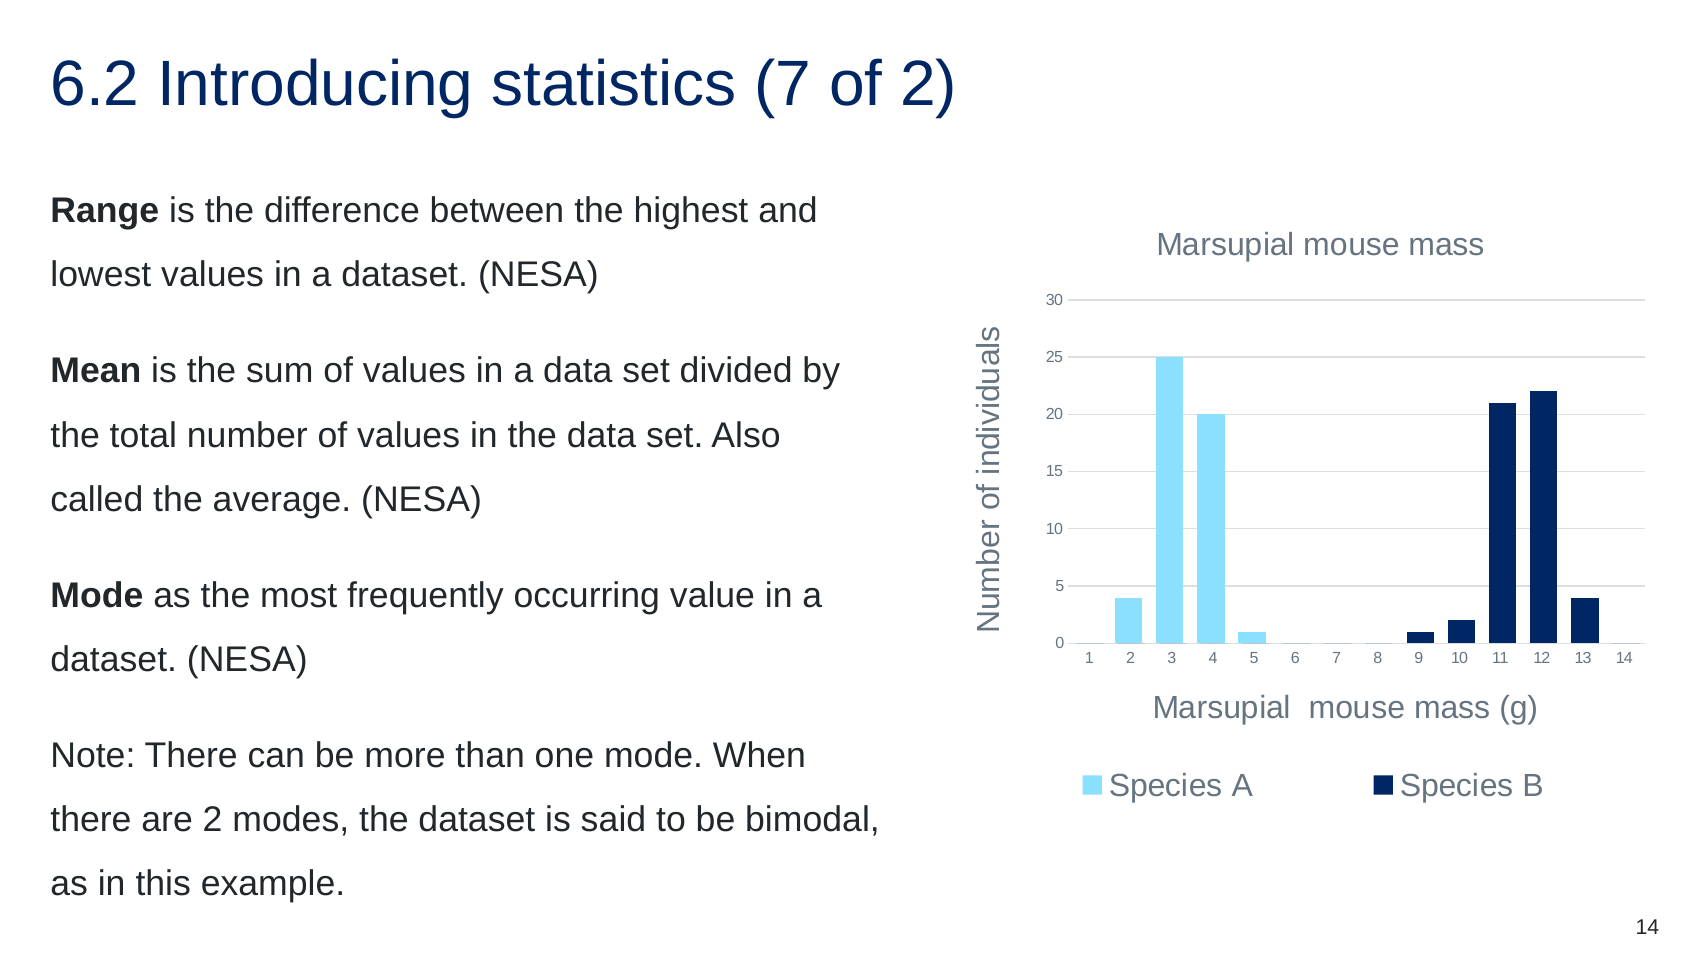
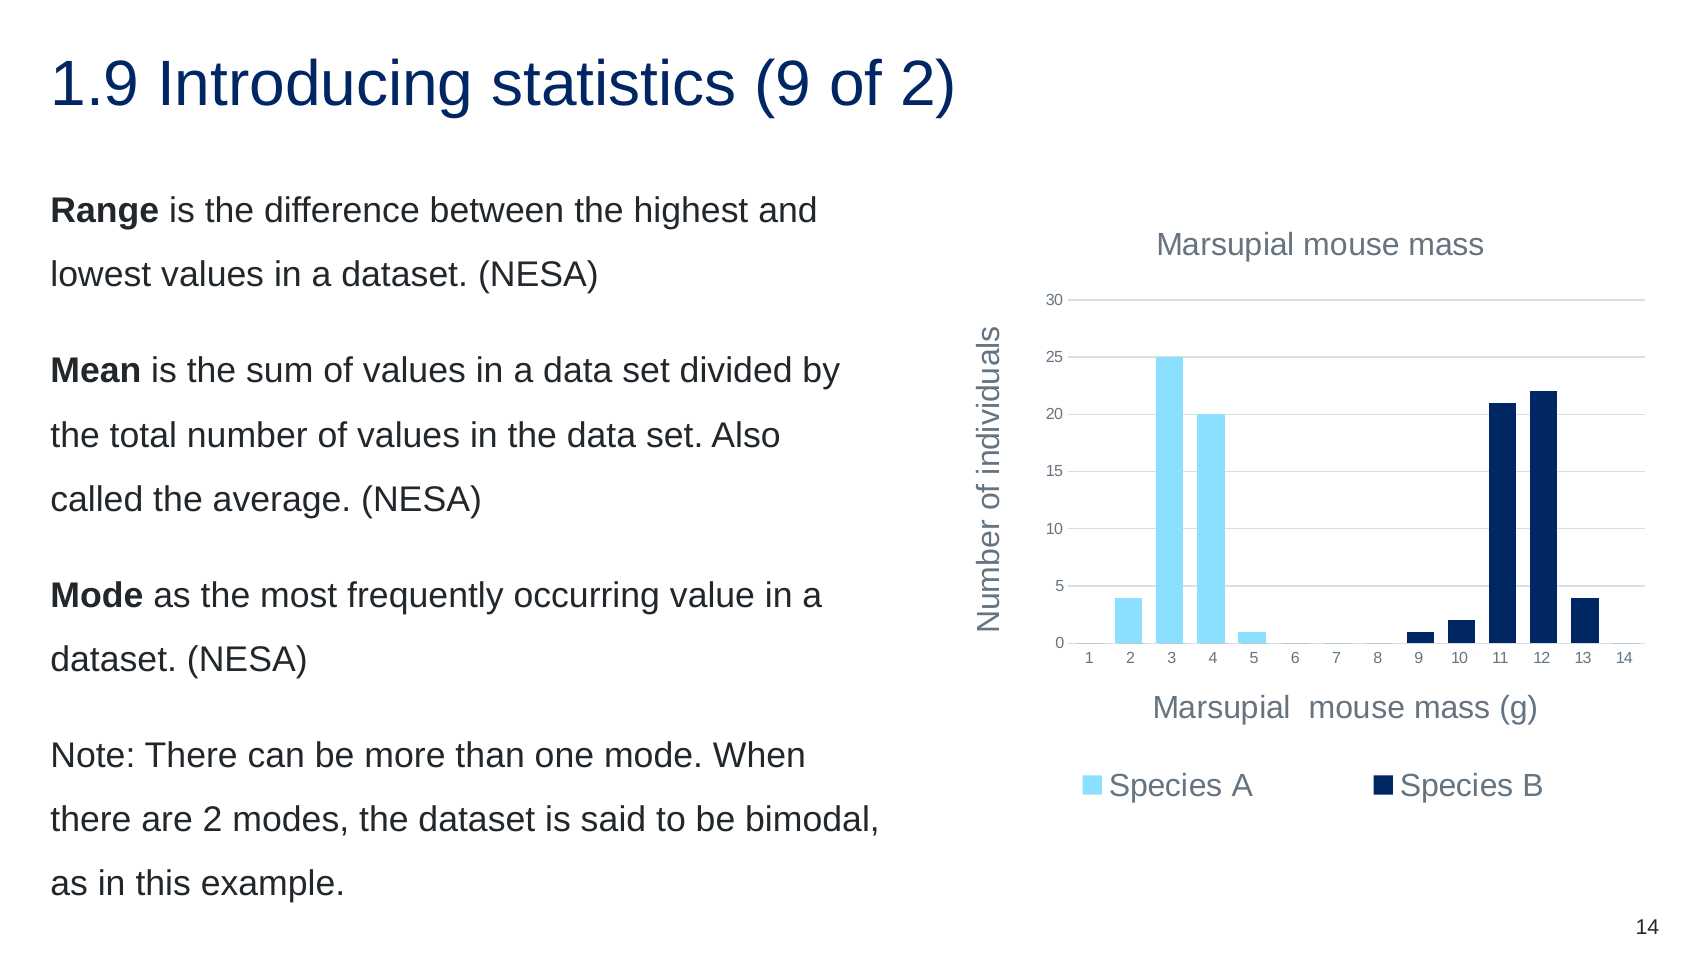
6.2: 6.2 -> 1.9
statistics 7: 7 -> 9
